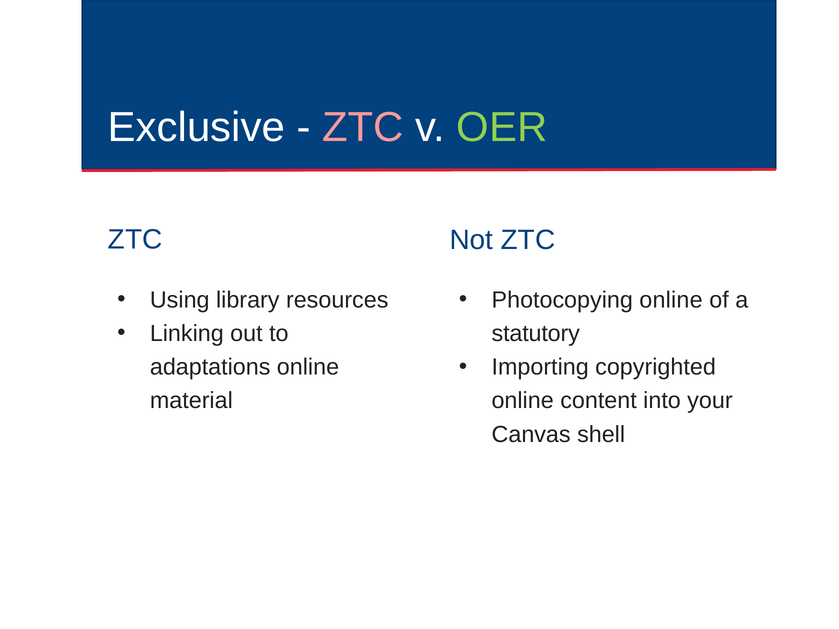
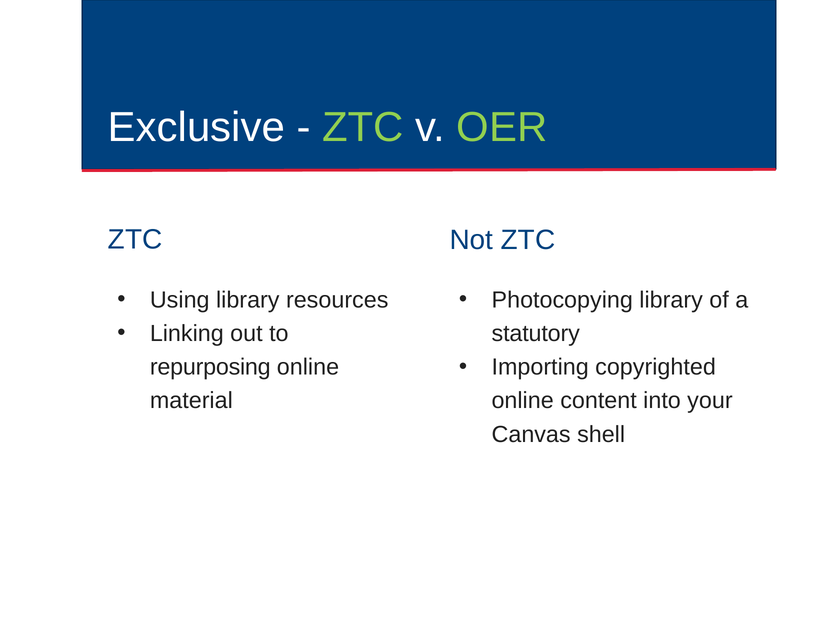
ZTC at (363, 127) colour: pink -> light green
Photocopying online: online -> library
adaptations: adaptations -> repurposing
